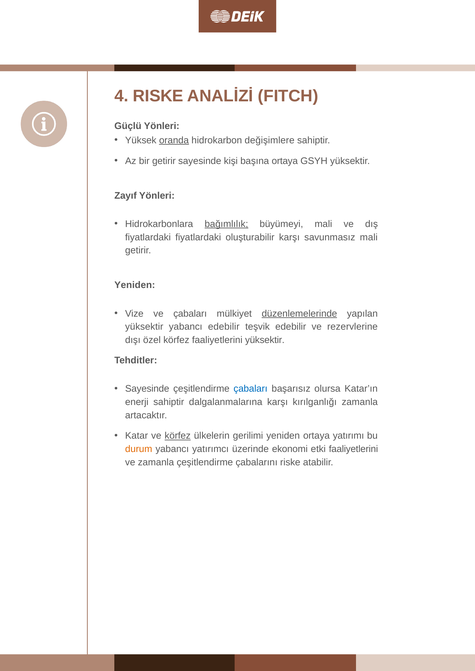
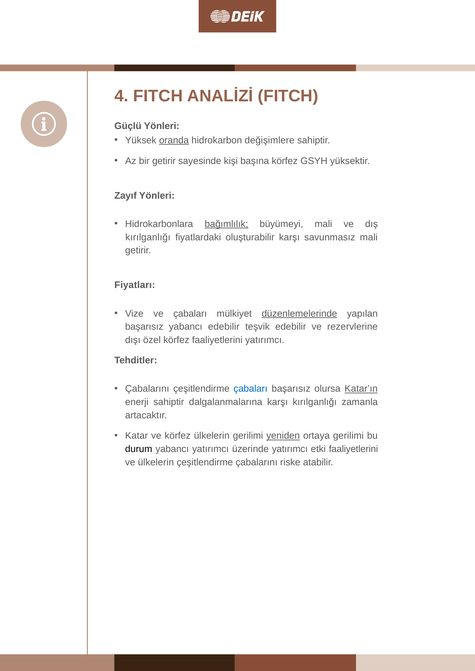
4 RISKE: RISKE -> FITCH
başına ortaya: ortaya -> körfez
fiyatlardaki at (148, 237): fiyatlardaki -> kırılganlığı
Yeniden at (135, 285): Yeniden -> Fiyatları
yüksektir at (144, 327): yüksektir -> başarısız
faaliyetlerini yüksektir: yüksektir -> yatırımcı
Sayesinde at (147, 389): Sayesinde -> Çabalarını
Katar’ın underline: none -> present
körfez at (178, 436) underline: present -> none
yeniden at (283, 436) underline: none -> present
ortaya yatırımı: yatırımı -> gerilimi
durum colour: orange -> black
üzerinde ekonomi: ekonomi -> yatırımcı
ve zamanla: zamanla -> ülkelerin
